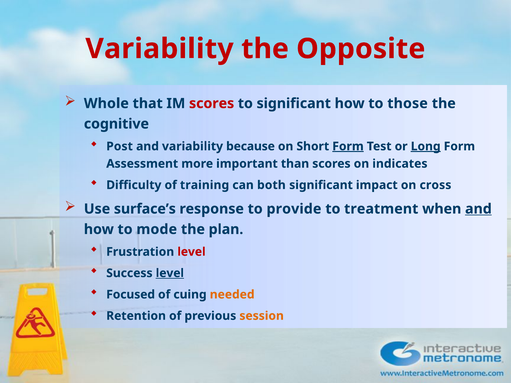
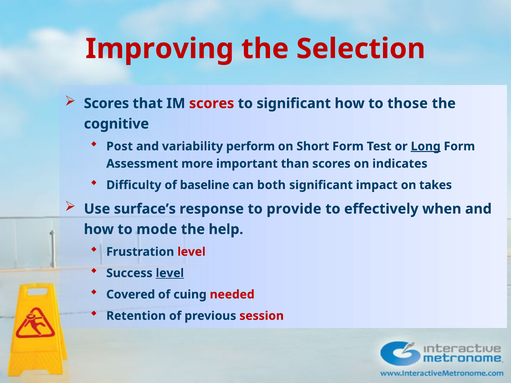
Variability at (159, 49): Variability -> Improving
Opposite: Opposite -> Selection
Whole at (106, 103): Whole -> Scores
because: because -> perform
Form at (348, 146) underline: present -> none
training: training -> baseline
cross: cross -> takes
treatment: treatment -> effectively
and at (478, 209) underline: present -> none
plan: plan -> help
Focused: Focused -> Covered
needed colour: orange -> red
session colour: orange -> red
